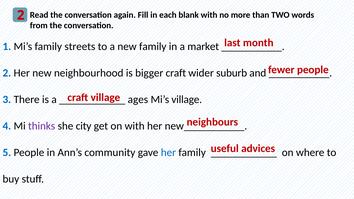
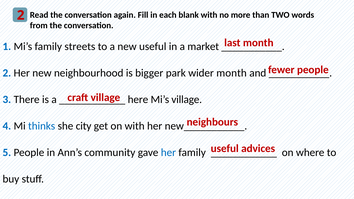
new family: family -> useful
bigger craft: craft -> park
wider suburb: suburb -> month
ages: ages -> here
thinks colour: purple -> blue
